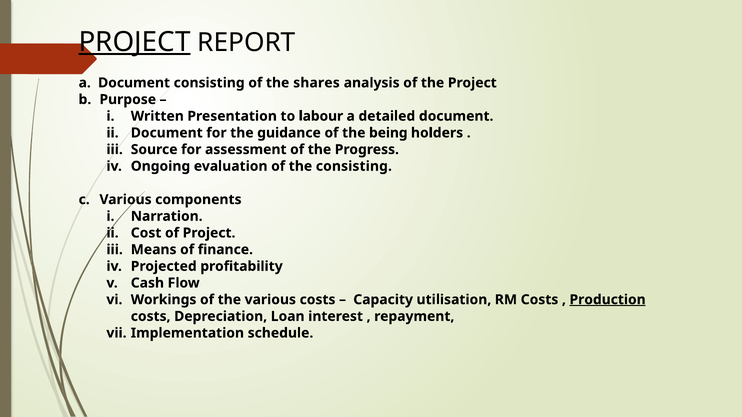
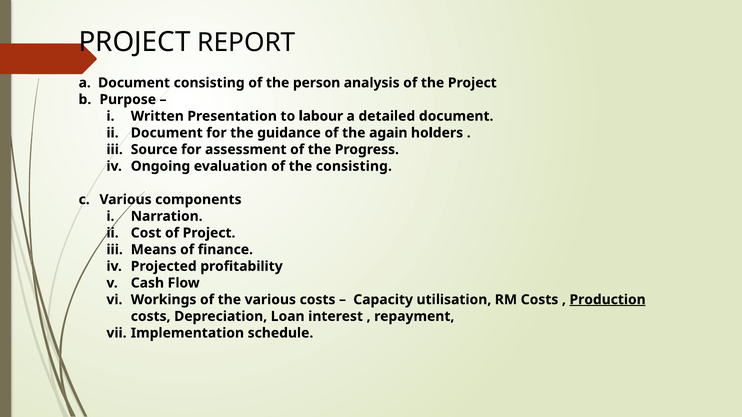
PROJECT at (135, 42) underline: present -> none
shares: shares -> person
being: being -> again
